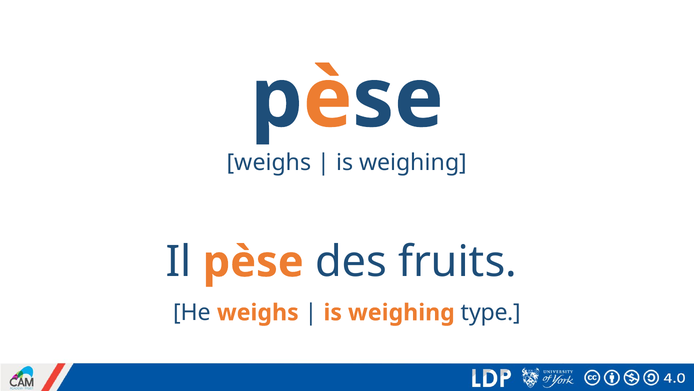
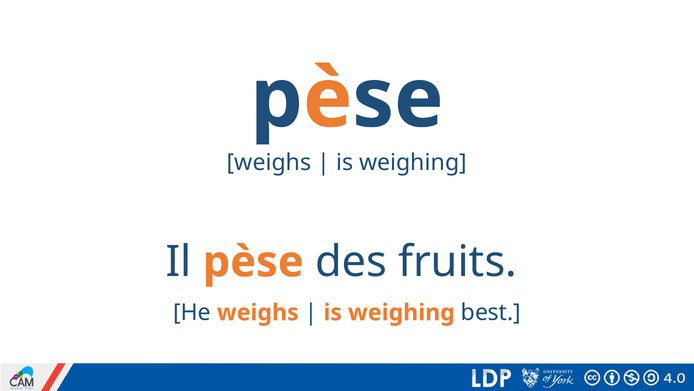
type: type -> best
